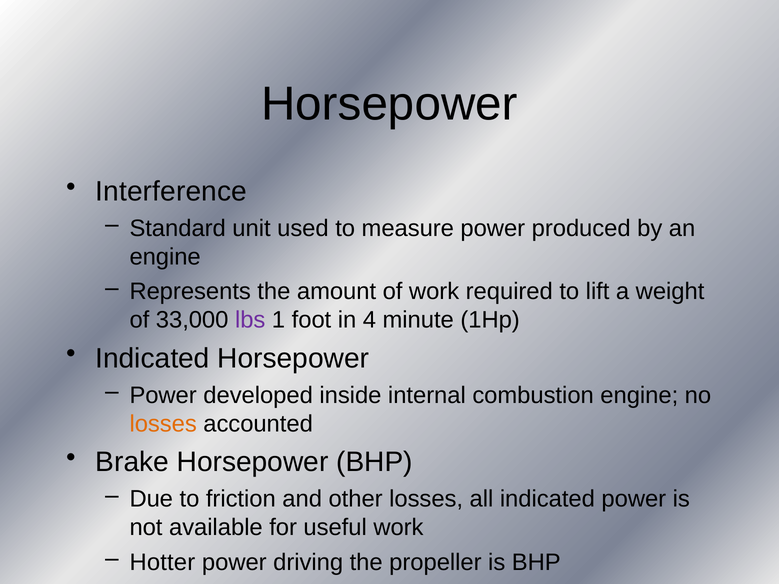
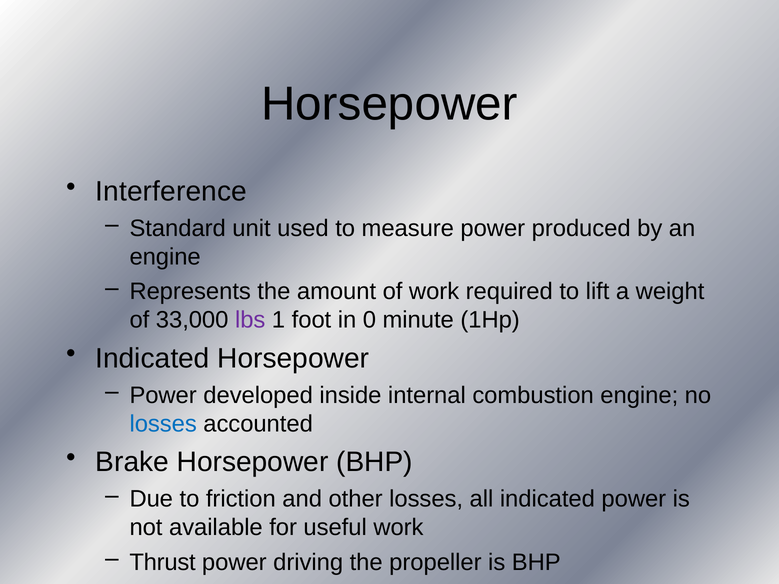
4: 4 -> 0
losses at (163, 424) colour: orange -> blue
Hotter: Hotter -> Thrust
